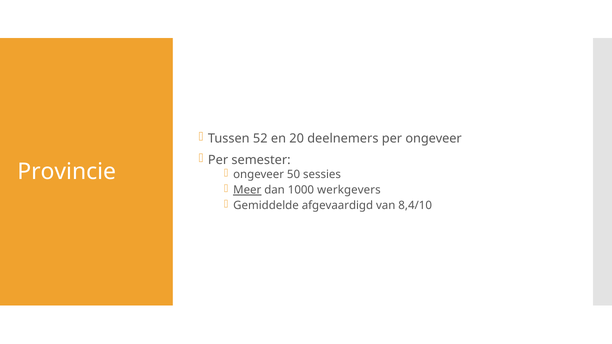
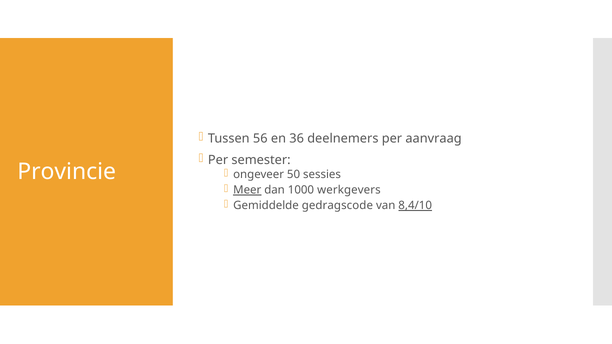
52: 52 -> 56
20: 20 -> 36
per ongeveer: ongeveer -> aanvraag
afgevaardigd: afgevaardigd -> gedragscode
8,4/10 underline: none -> present
